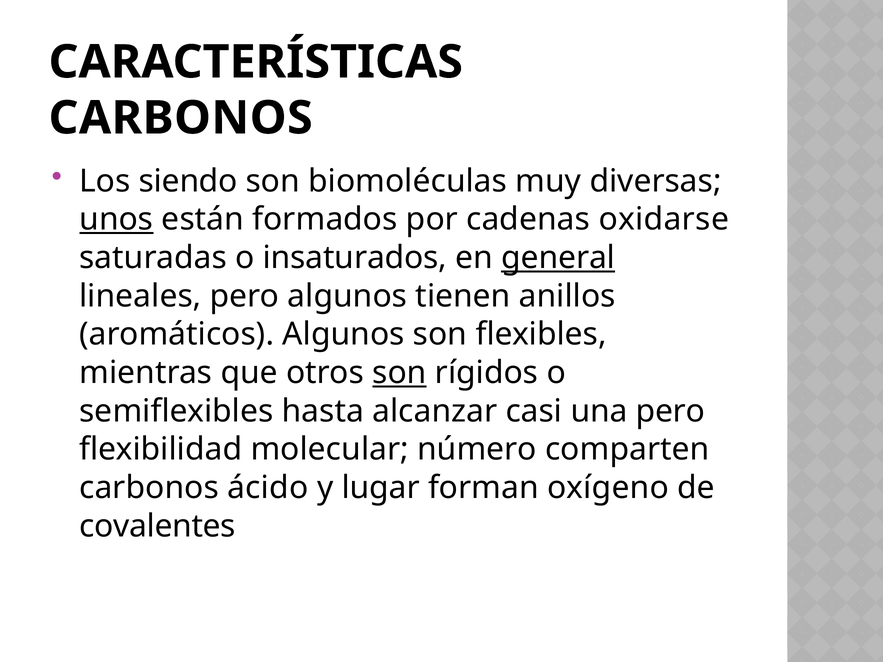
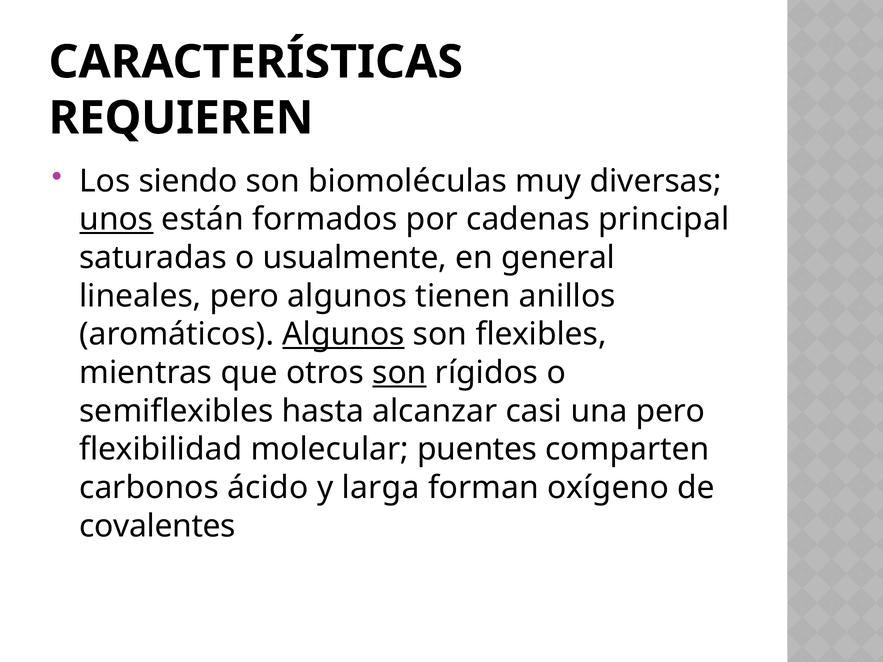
CARBONOS at (181, 118): CARBONOS -> REQUIEREN
oxidarse: oxidarse -> principal
insaturados: insaturados -> usualmente
general underline: present -> none
Algunos at (344, 335) underline: none -> present
número: número -> puentes
lugar: lugar -> larga
